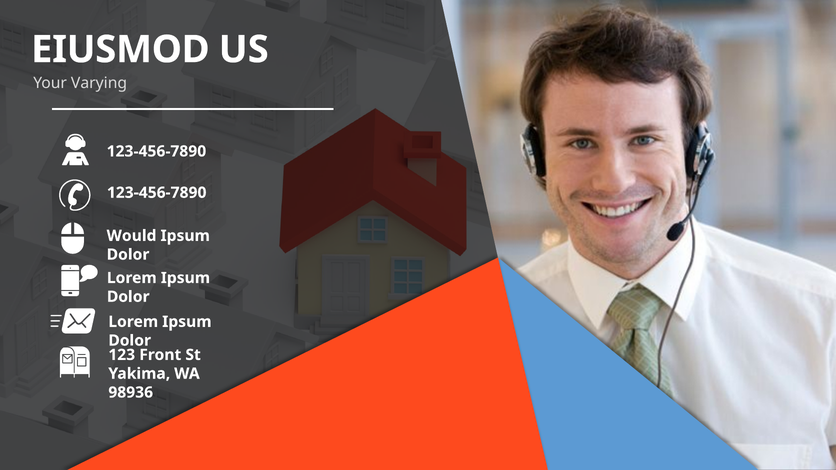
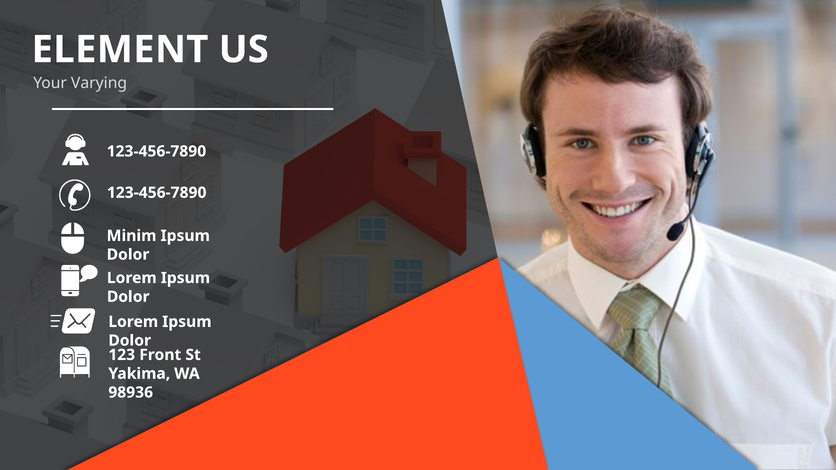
EIUSMOD: EIUSMOD -> ELEMENT
Would: Would -> Minim
